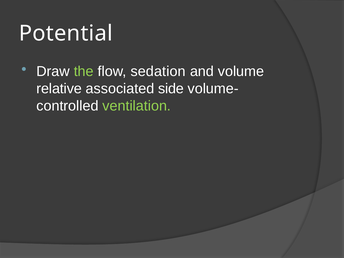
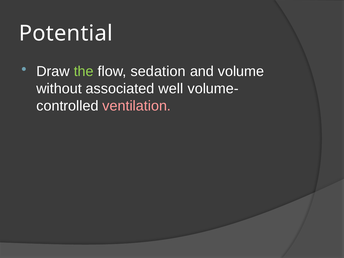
relative: relative -> without
side: side -> well
ventilation colour: light green -> pink
